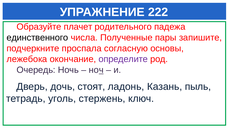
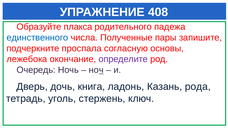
222: 222 -> 408
плачет: плачет -> плакса
единственного colour: black -> blue
стоят: стоят -> книга
пыль: пыль -> рода
